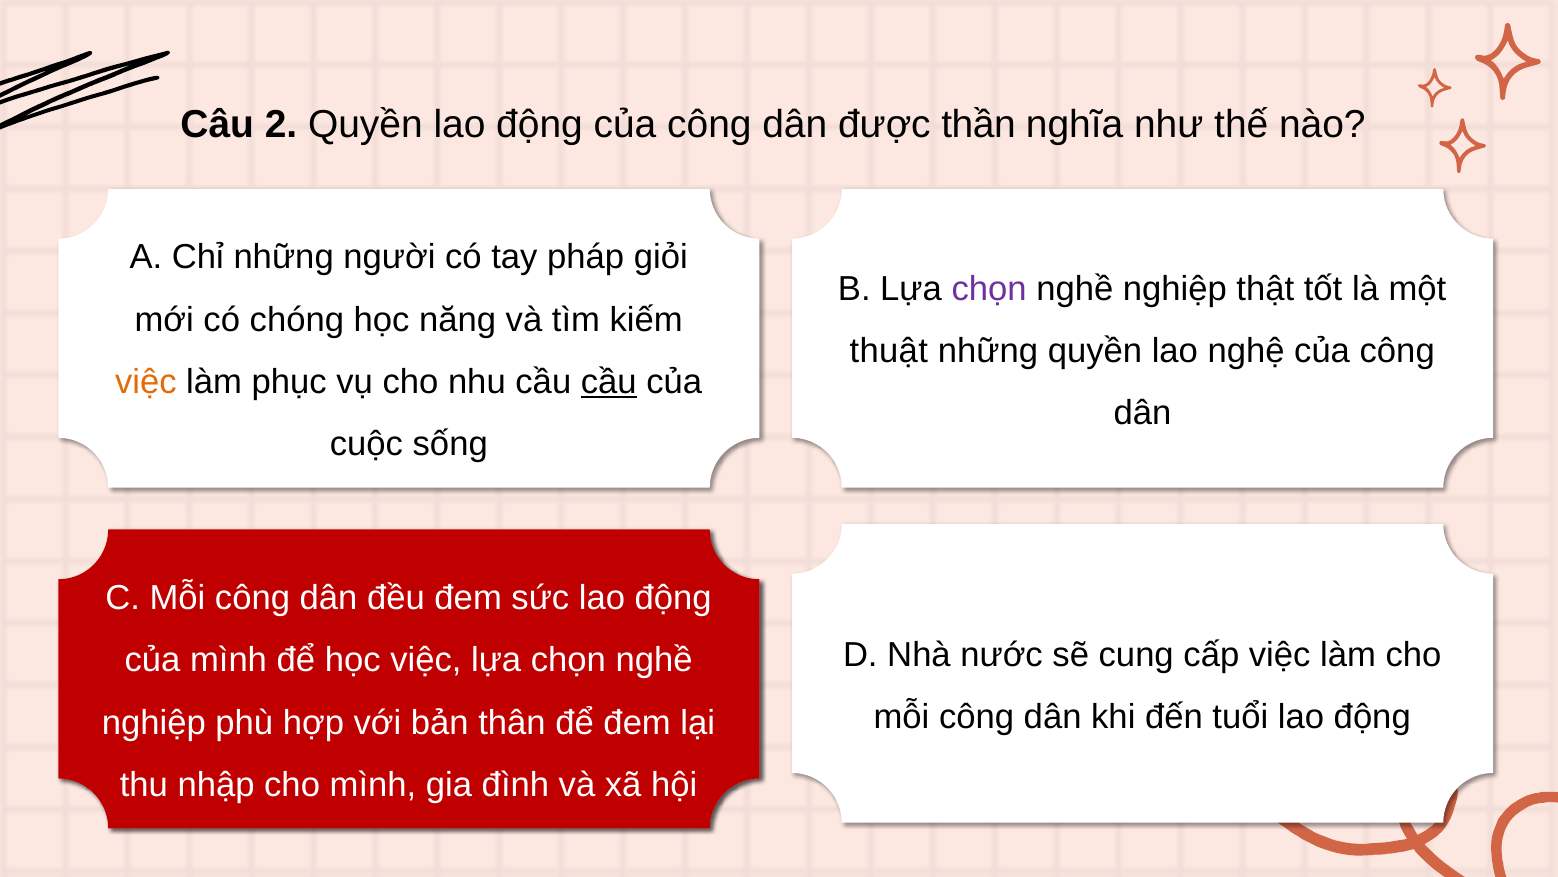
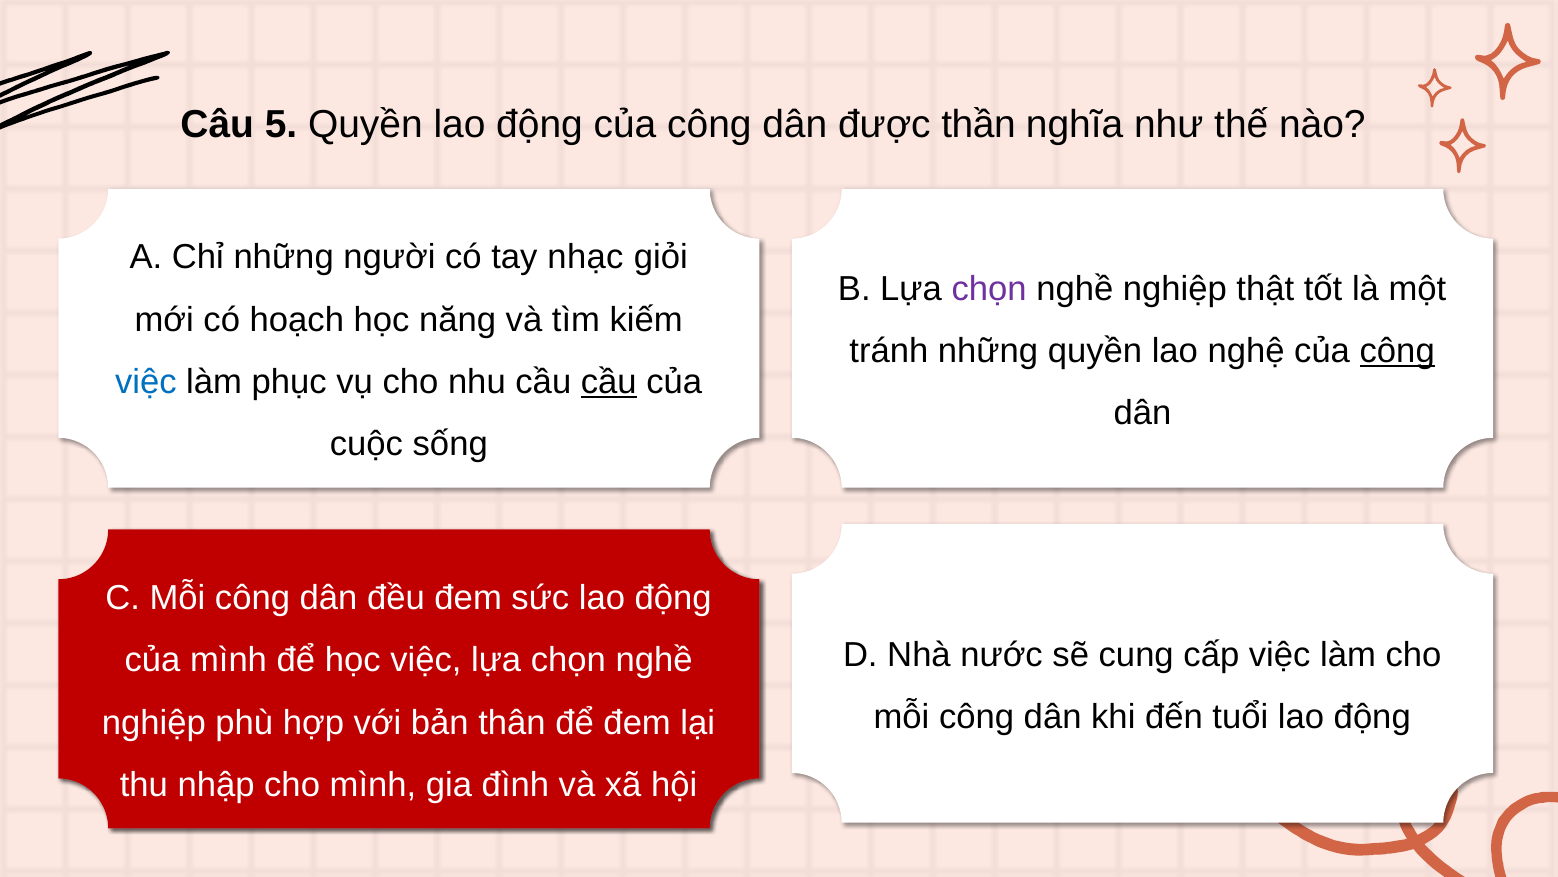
2: 2 -> 5
pháp: pháp -> nhạc
chóng: chóng -> hoạch
thuật: thuật -> tránh
công at (1397, 351) underline: none -> present
việc at (146, 382) colour: orange -> blue
